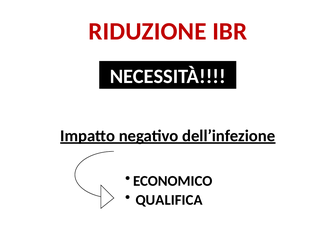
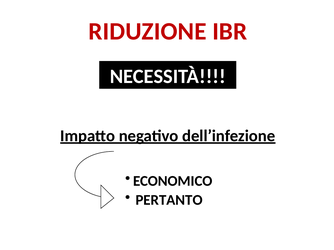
QUALIFICA: QUALIFICA -> PERTANTO
